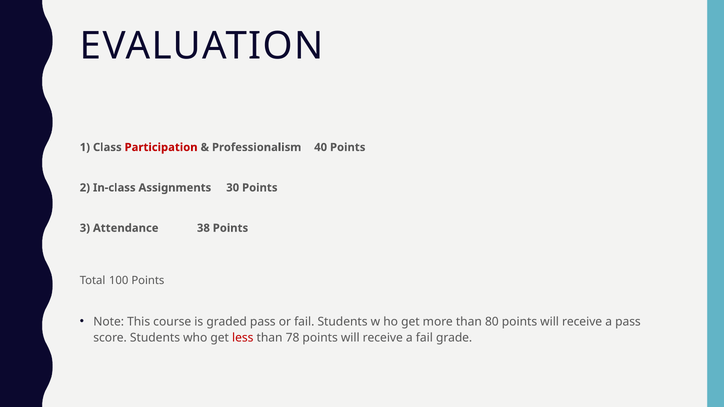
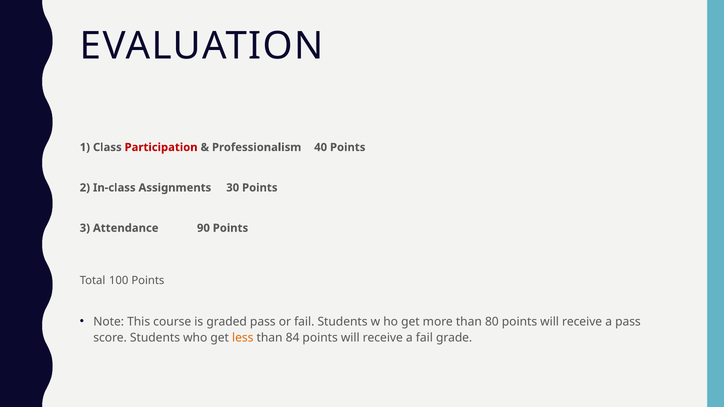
38: 38 -> 90
less colour: red -> orange
78: 78 -> 84
